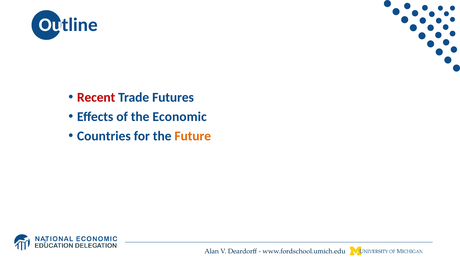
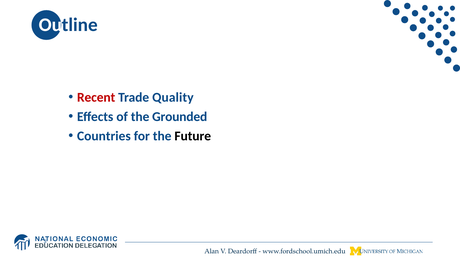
Futures: Futures -> Quality
Economic: Economic -> Grounded
Future colour: orange -> black
